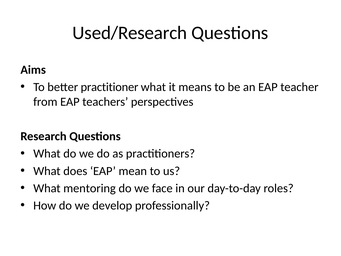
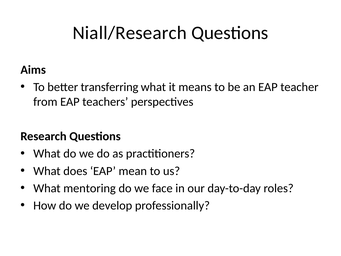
Used/Research: Used/Research -> Niall/Research
practitioner: practitioner -> transferring
